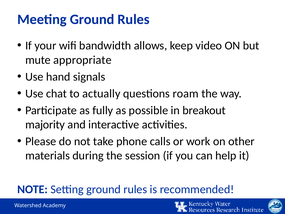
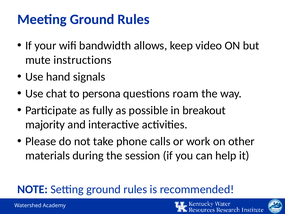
appropriate: appropriate -> instructions
actually: actually -> persona
